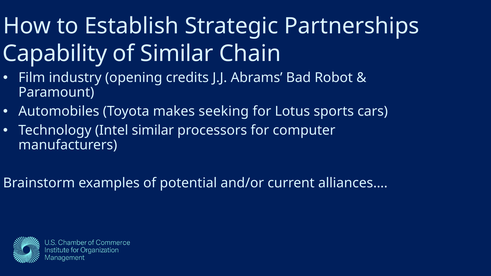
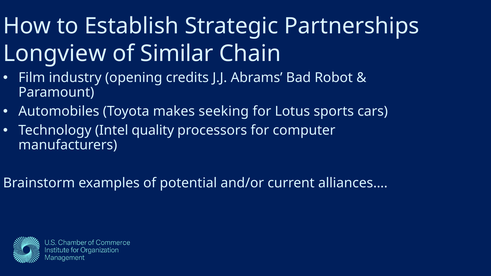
Capability: Capability -> Longview
Intel similar: similar -> quality
